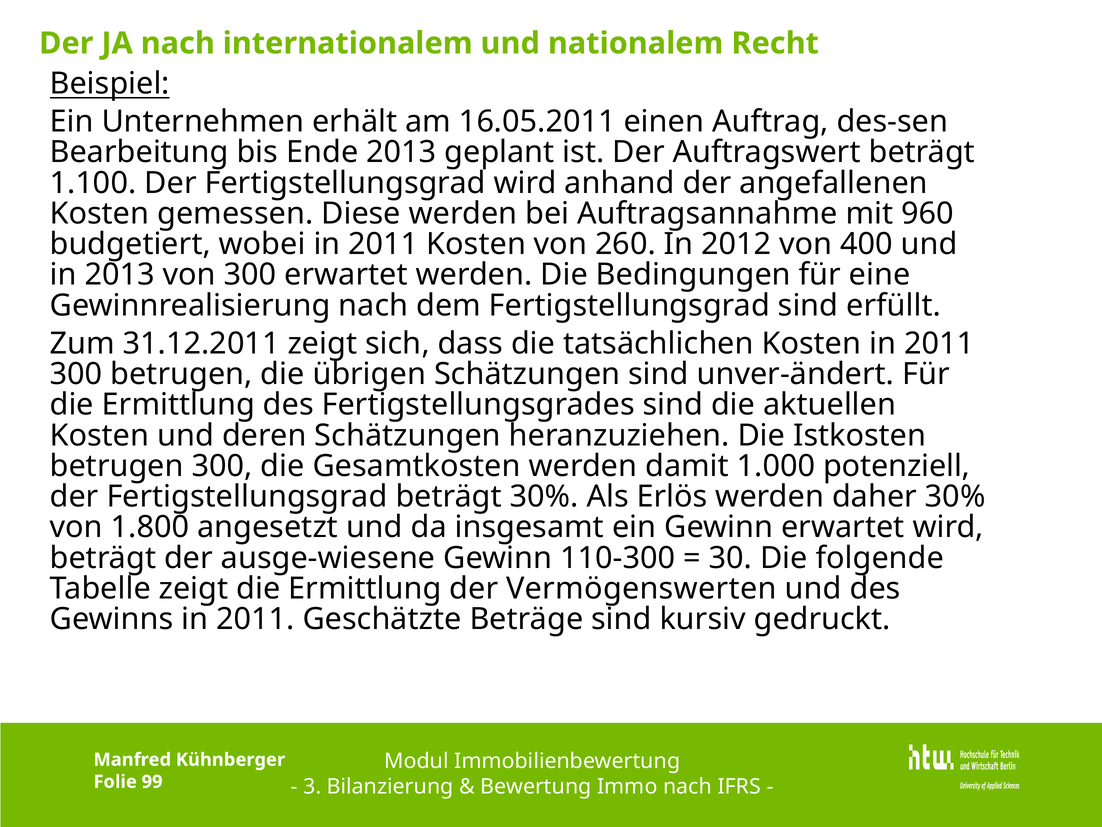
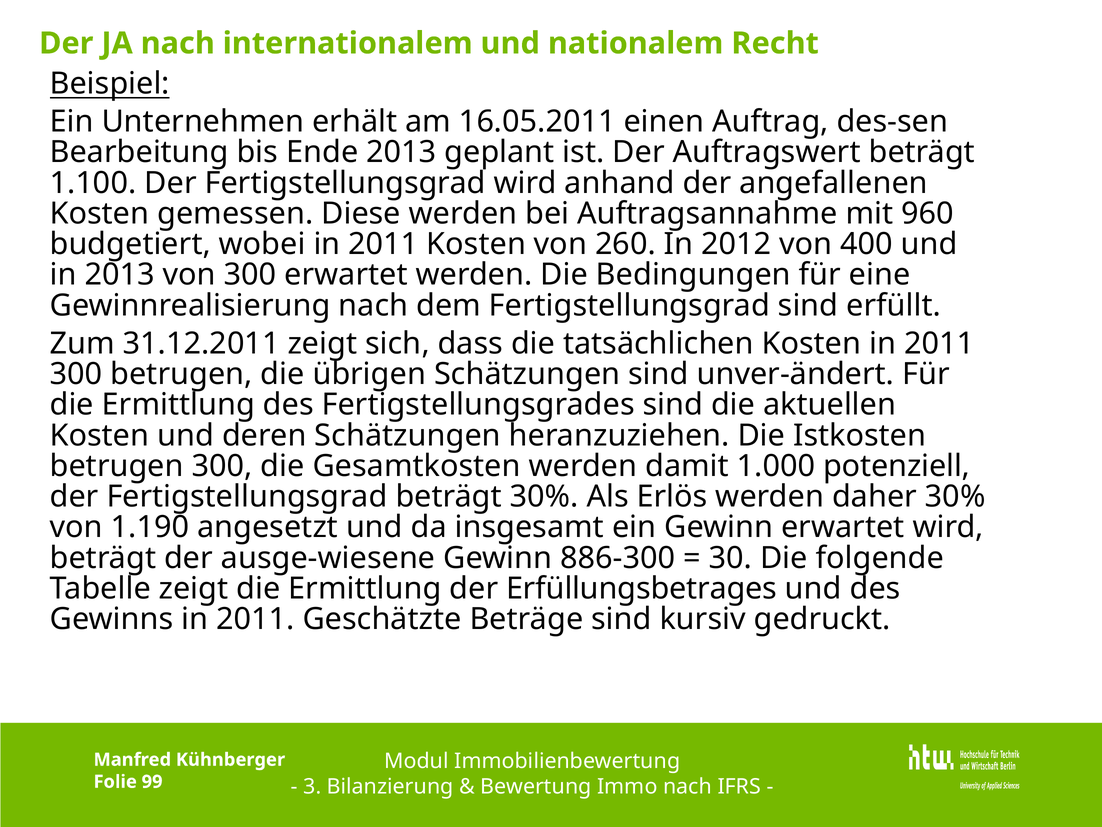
1.800: 1.800 -> 1.190
110-300: 110-300 -> 886-300
Vermögenswerten: Vermögenswerten -> Erfüllungsbetrages
